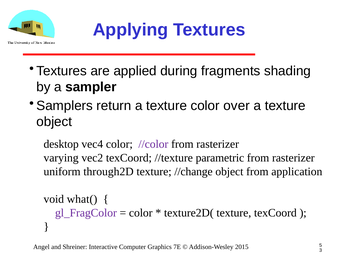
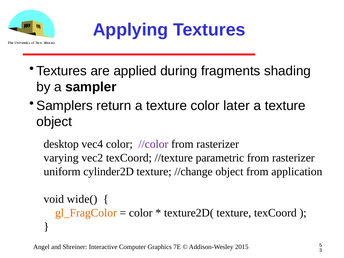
over: over -> later
through2D: through2D -> cylinder2D
what(: what( -> wide(
gl_FragColor colour: purple -> orange
